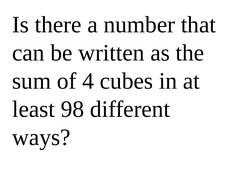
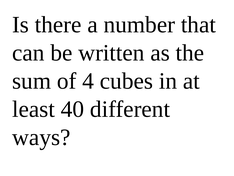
98: 98 -> 40
